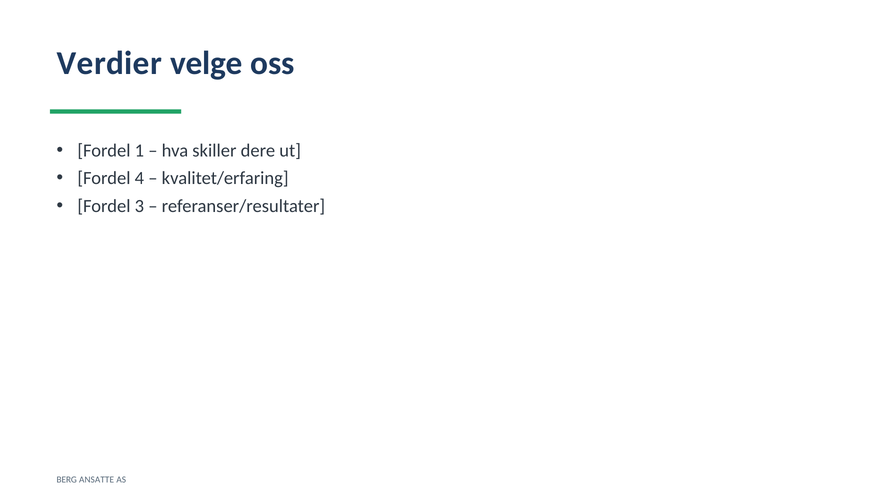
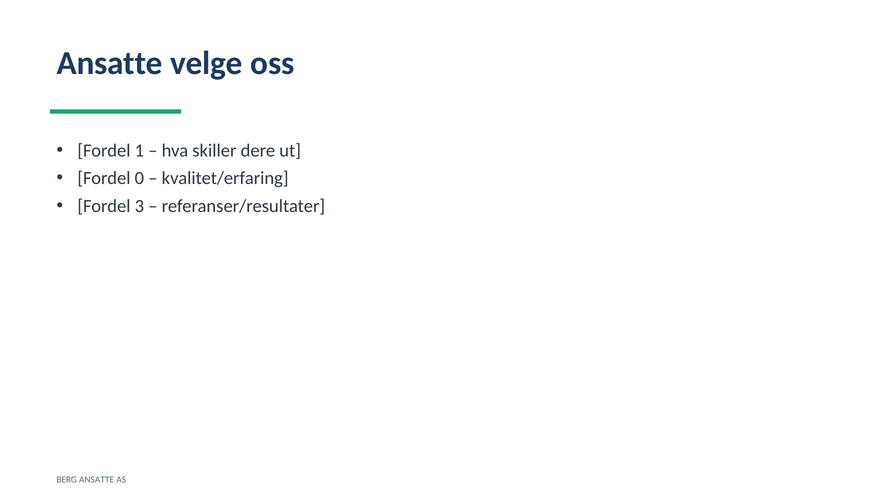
Verdier at (109, 63): Verdier -> Ansatte
4: 4 -> 0
